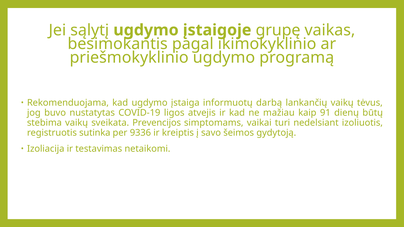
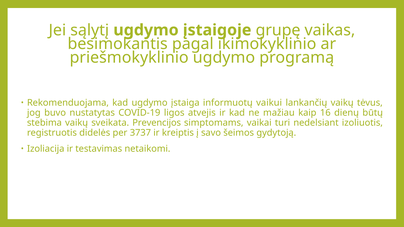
darbą: darbą -> vaikui
91: 91 -> 16
sutinka: sutinka -> didelės
9336: 9336 -> 3737
